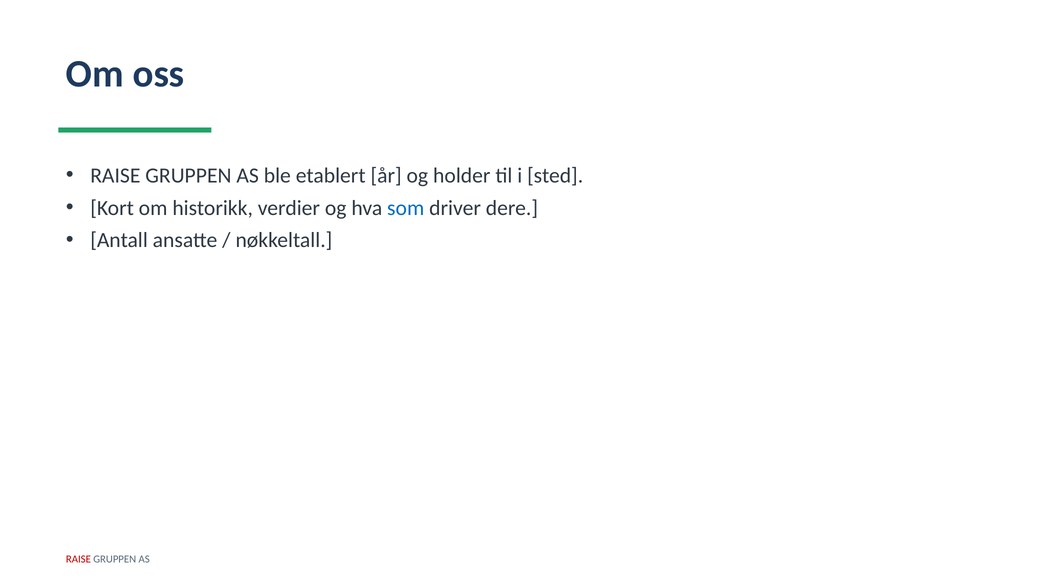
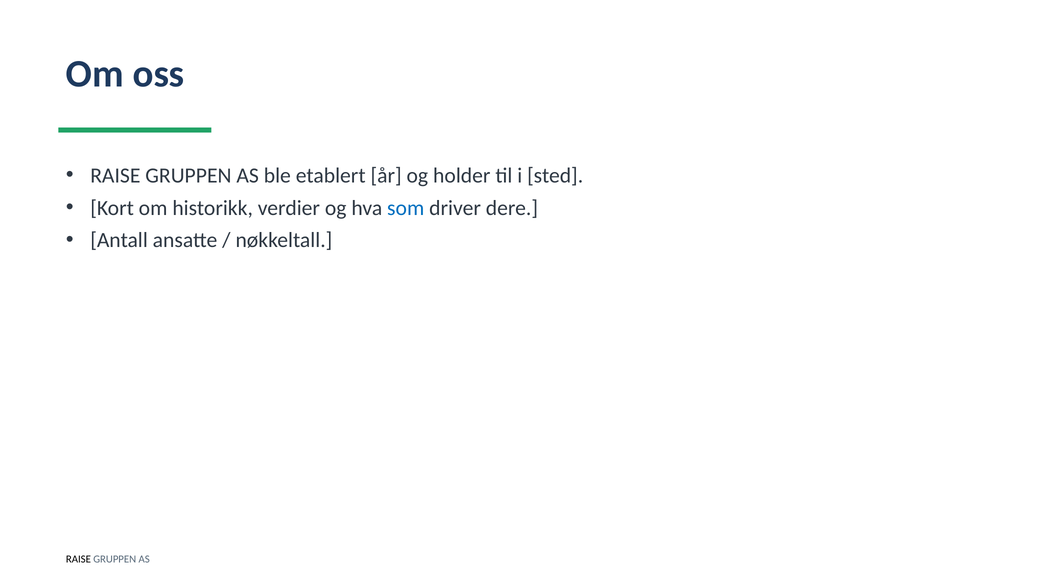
RAISE at (78, 560) colour: red -> black
